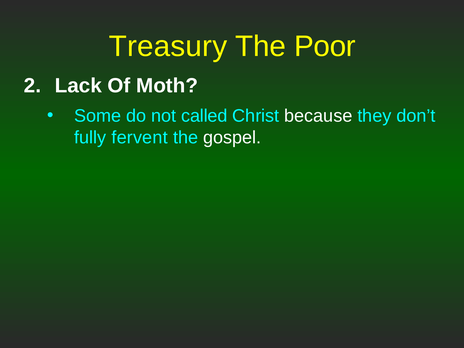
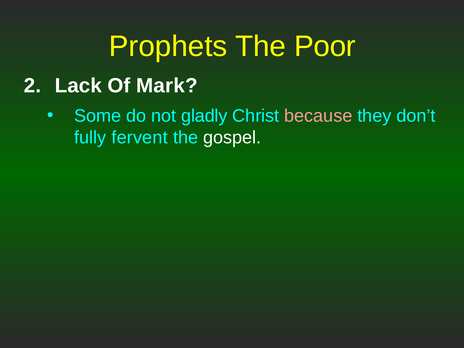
Treasury: Treasury -> Prophets
Moth: Moth -> Mark
called: called -> gladly
because colour: white -> pink
